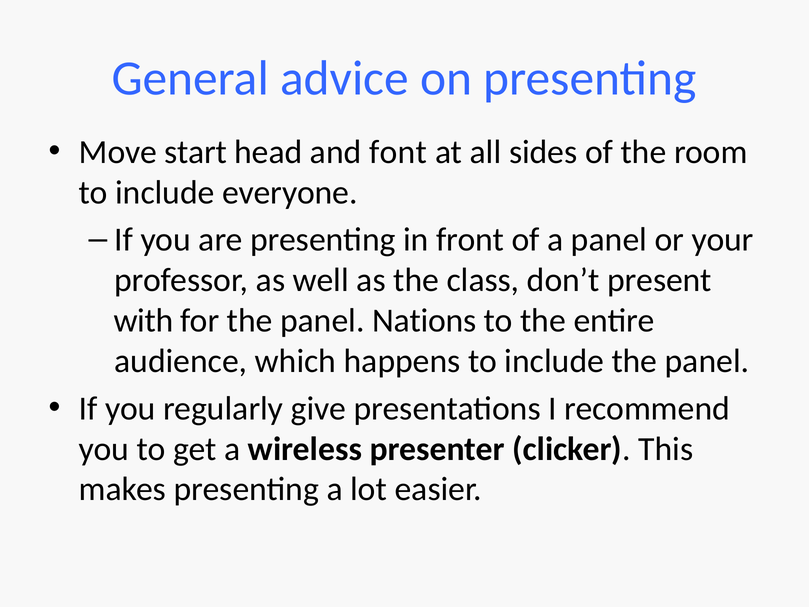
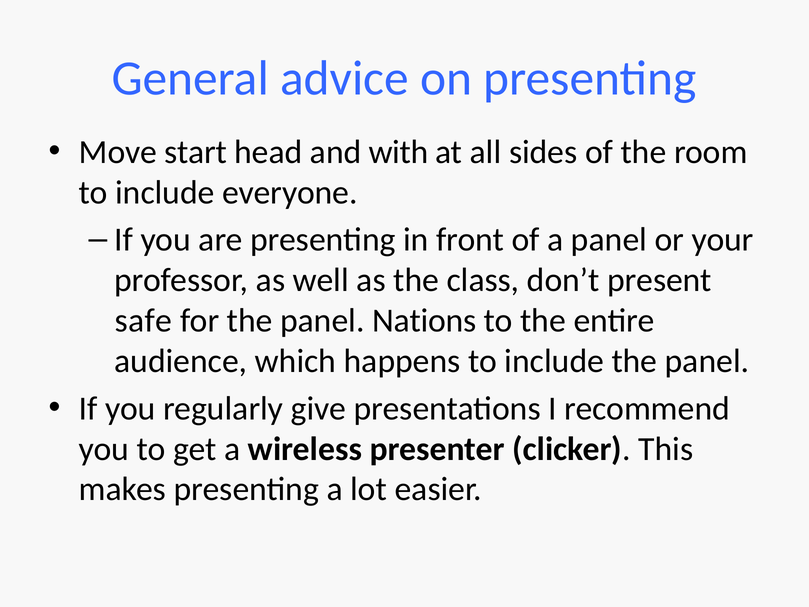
font: font -> with
with: with -> safe
